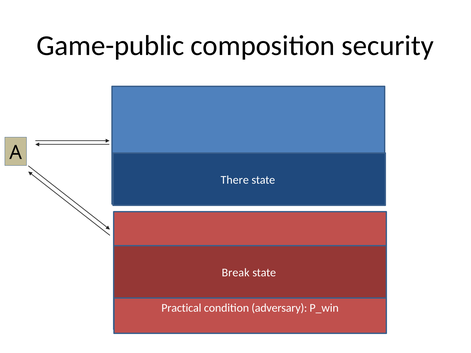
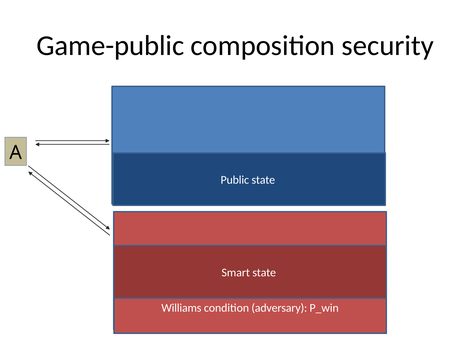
There: There -> Public
Break: Break -> Smart
Practical: Practical -> Williams
